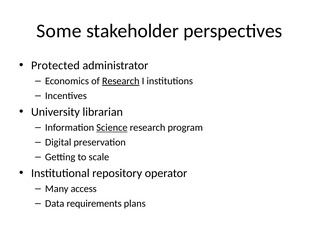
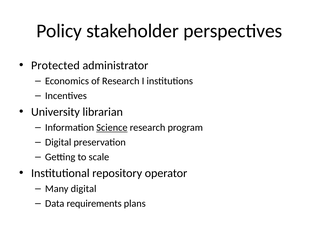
Some: Some -> Policy
Research at (121, 81) underline: present -> none
Many access: access -> digital
